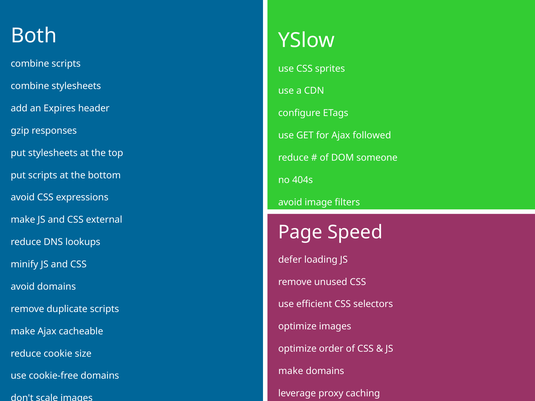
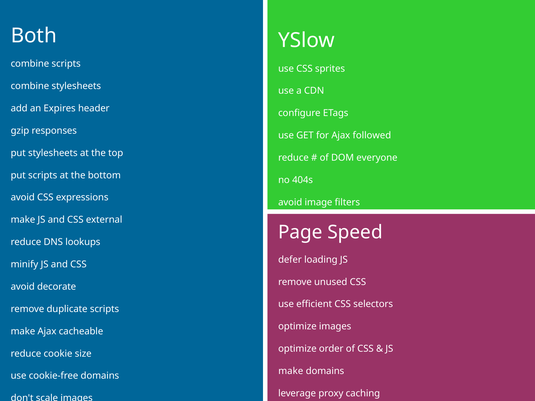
someone: someone -> everyone
avoid domains: domains -> decorate
